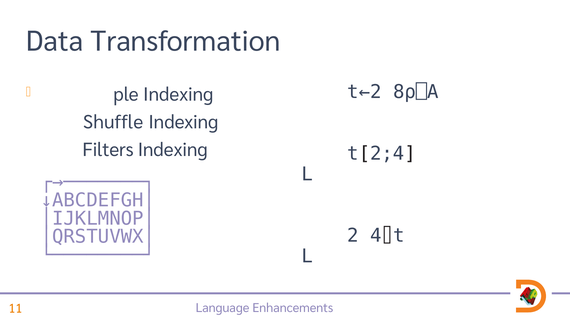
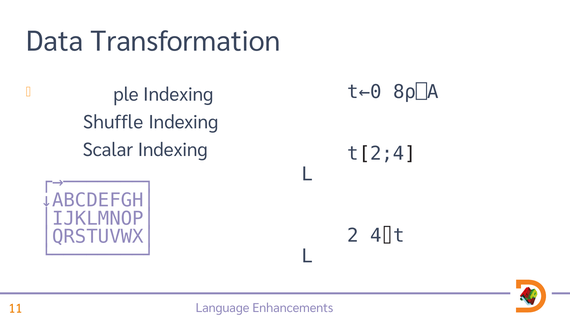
t←2: t←2 -> t←0
Filters: Filters -> Scalar
